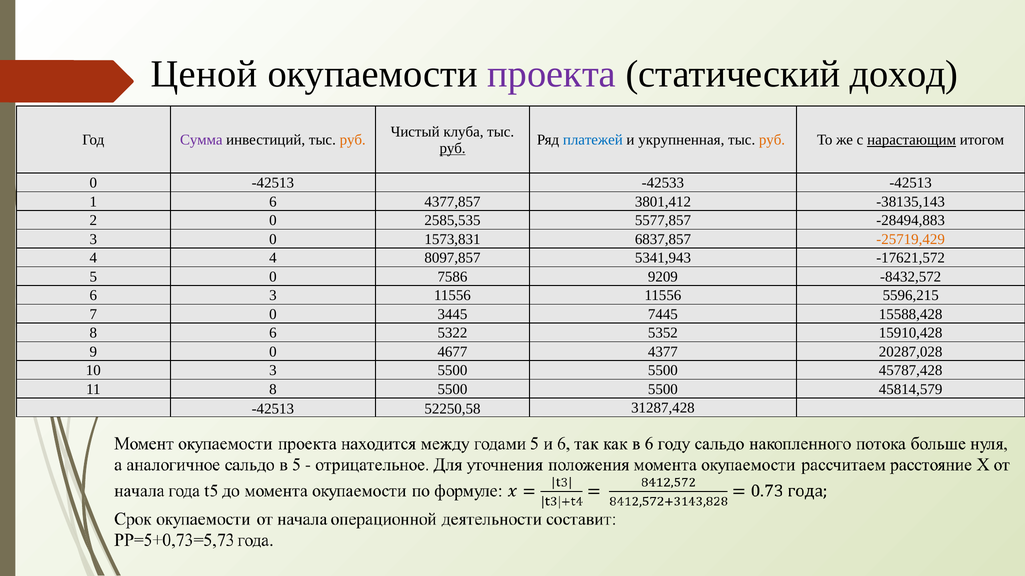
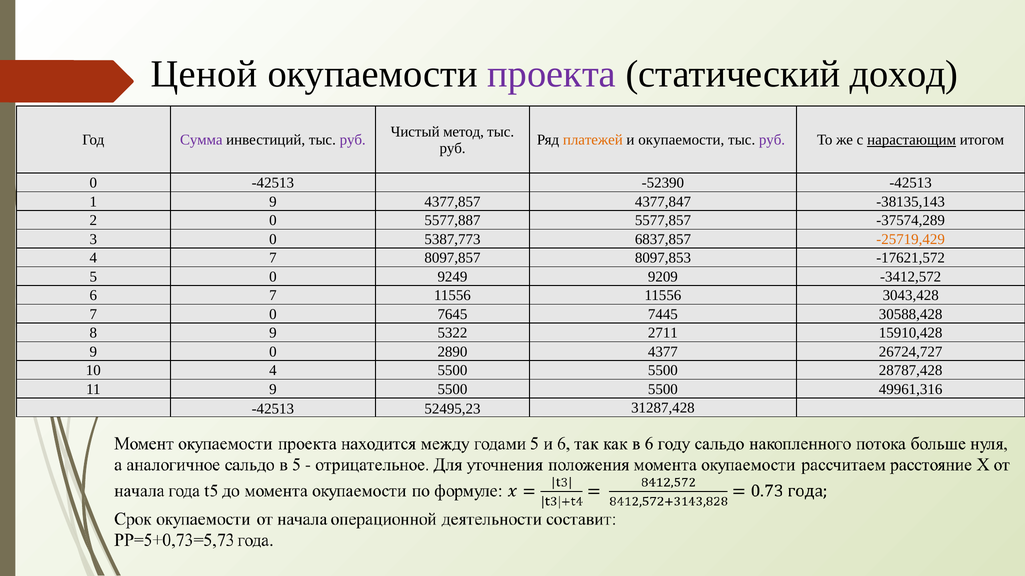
клуба: клуба -> метод
руб at (353, 140) colour: orange -> purple
платежей colour: blue -> orange
и укрупненная: укрупненная -> окупаемости
руб at (772, 140) colour: orange -> purple
руб at (453, 148) underline: present -> none
-42533: -42533 -> -52390
1 6: 6 -> 9
3801,412: 3801,412 -> 4377,847
2585,535: 2585,535 -> 5577,887
-28494,883: -28494,883 -> -37574,289
1573,831: 1573,831 -> 5387,773
4 4: 4 -> 7
5341,943: 5341,943 -> 8097,853
7586: 7586 -> 9249
-8432,572: -8432,572 -> -3412,572
6 3: 3 -> 7
5596,215: 5596,215 -> 3043,428
3445: 3445 -> 7645
15588,428: 15588,428 -> 30588,428
8 6: 6 -> 9
5352: 5352 -> 2711
4677: 4677 -> 2890
20287,028: 20287,028 -> 26724,727
10 3: 3 -> 4
45787,428: 45787,428 -> 28787,428
11 8: 8 -> 9
45814,579: 45814,579 -> 49961,316
52250,58: 52250,58 -> 52495,23
